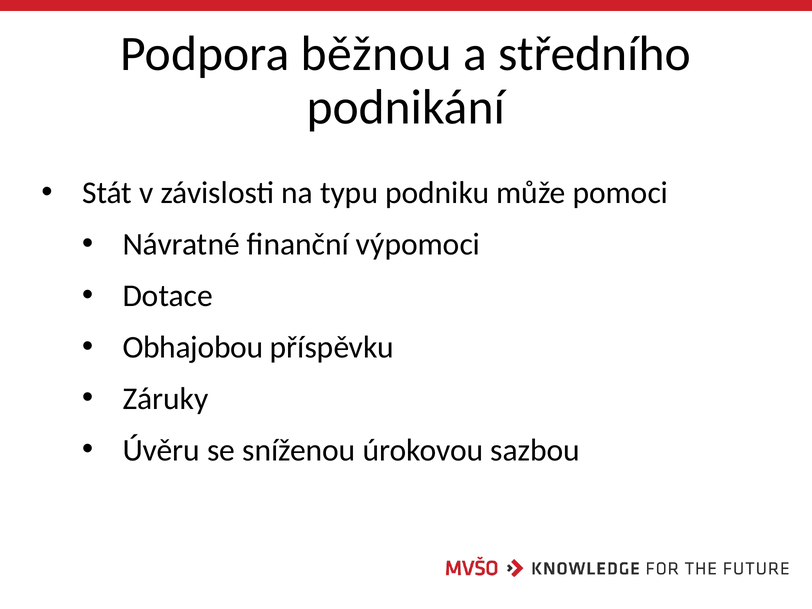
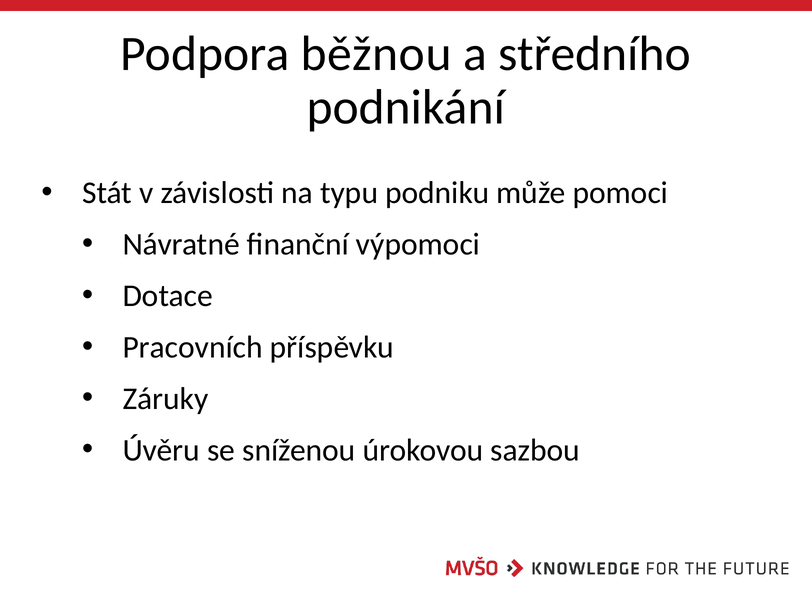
Obhajobou: Obhajobou -> Pracovních
